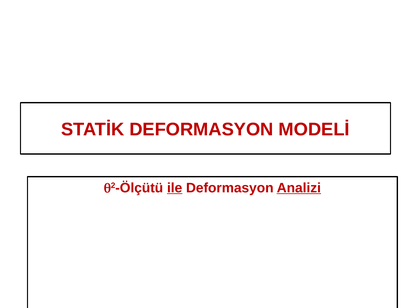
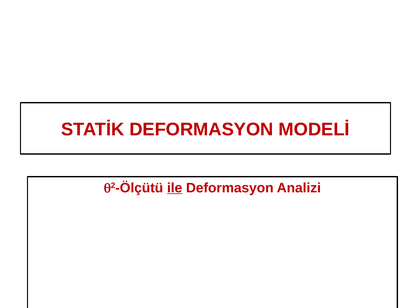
Analizi underline: present -> none
